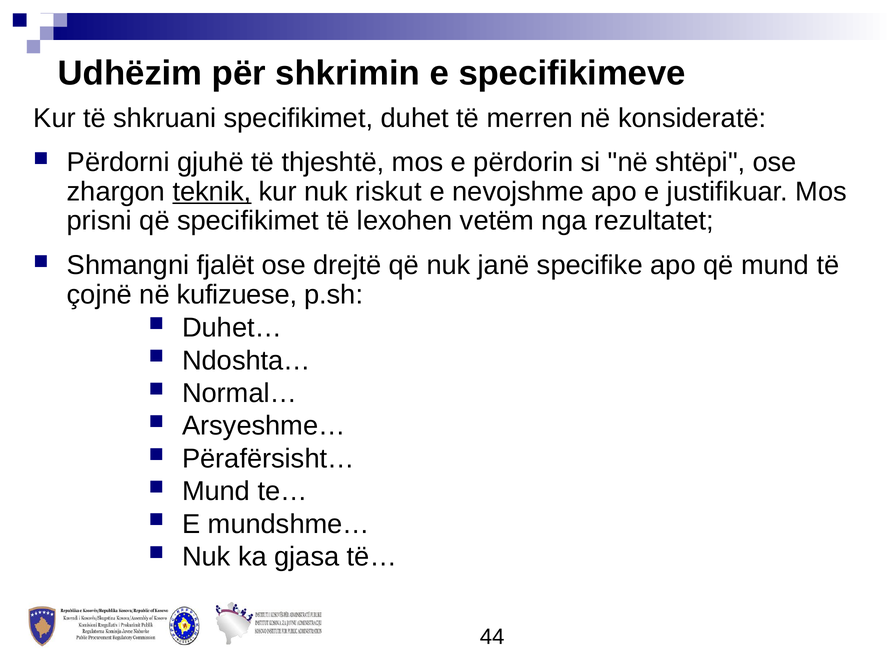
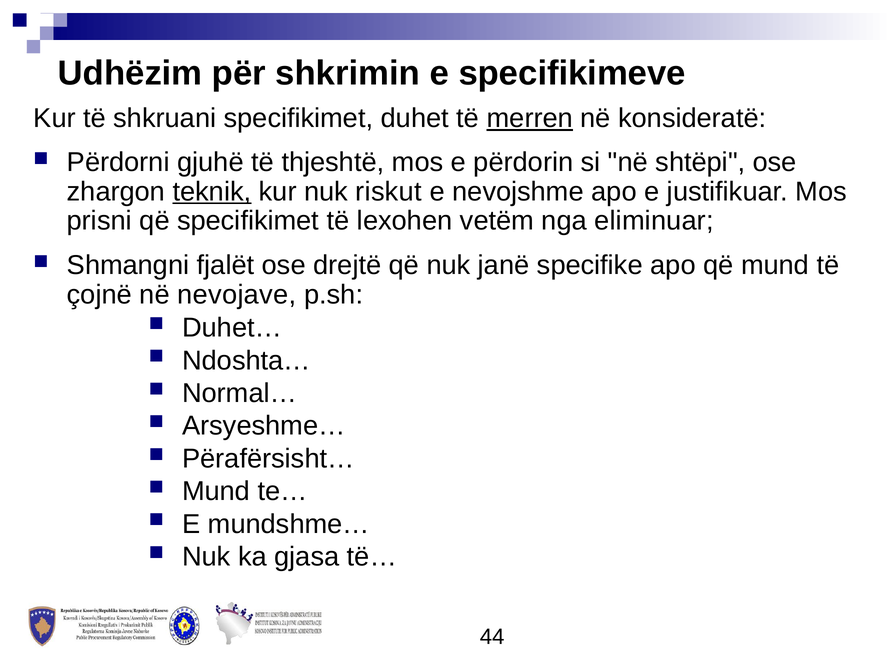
merren underline: none -> present
rezultatet: rezultatet -> eliminuar
kufizuese: kufizuese -> nevojave
